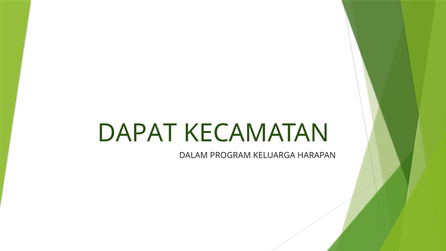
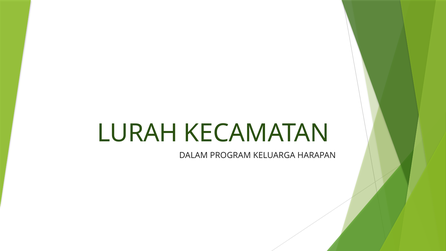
DAPAT: DAPAT -> LURAH
